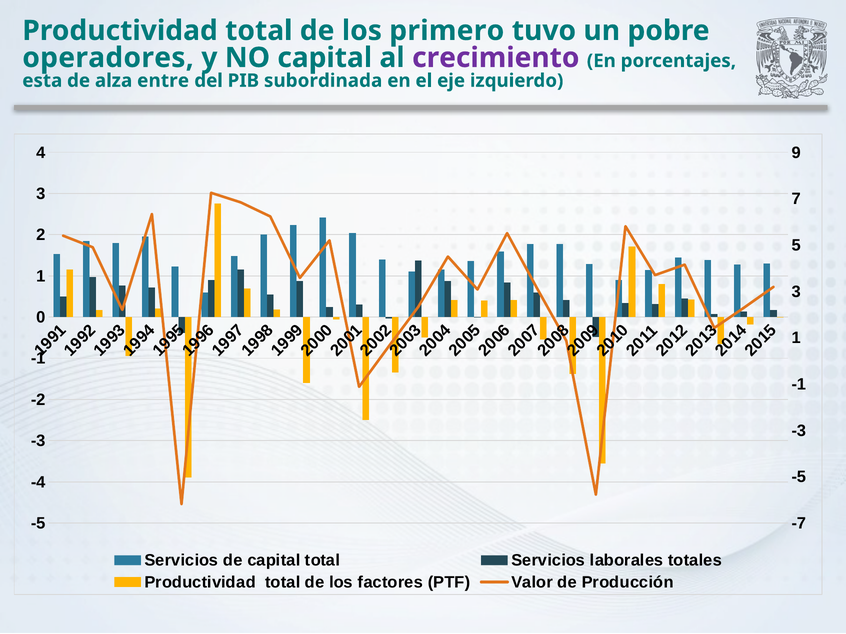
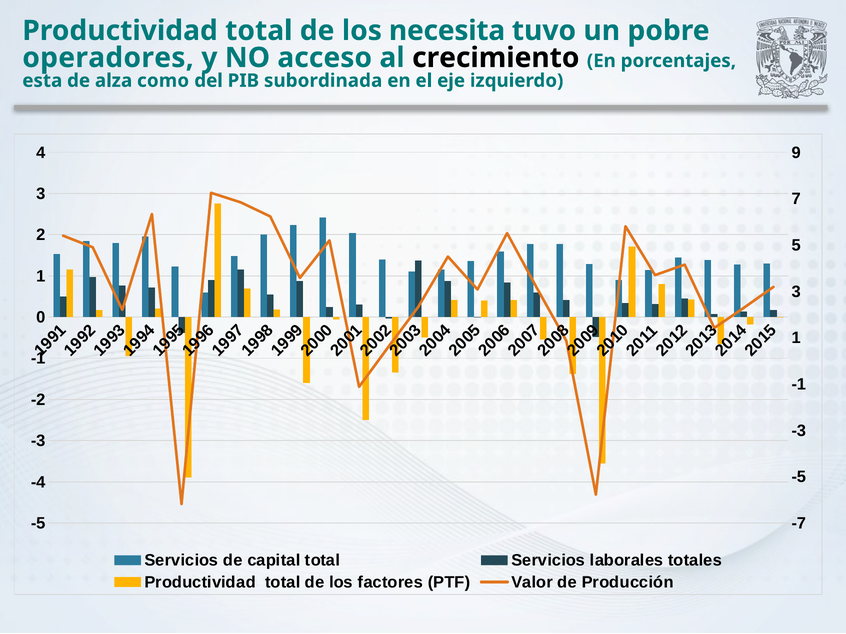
primero: primero -> necesita
NO capital: capital -> acceso
crecimiento colour: purple -> black
entre: entre -> como
